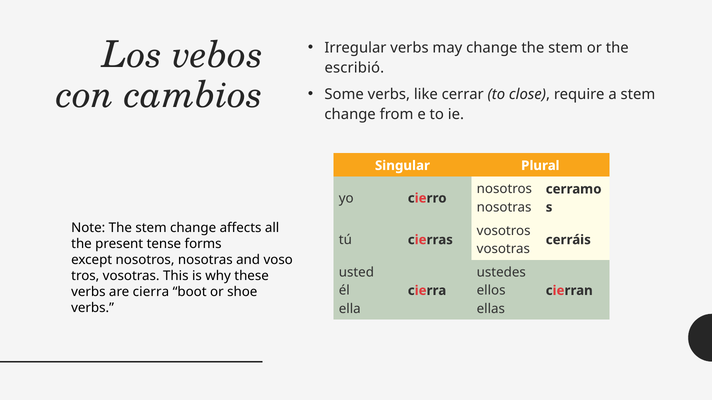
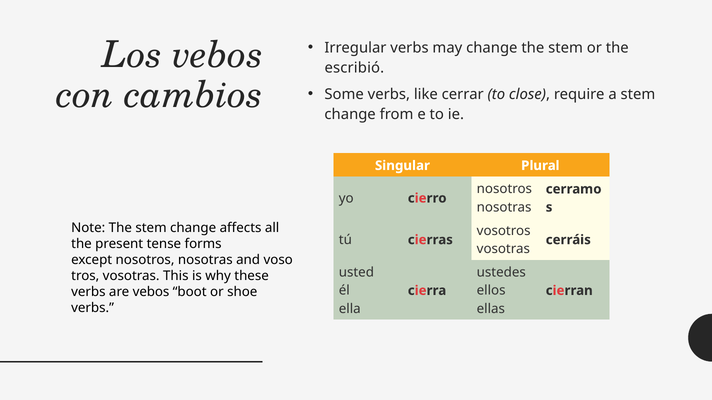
are cierra: cierra -> vebos
